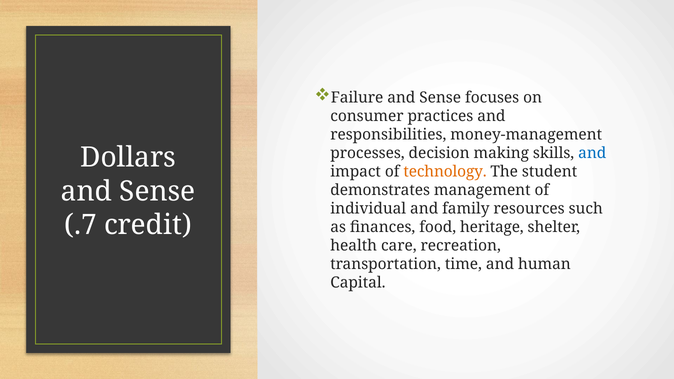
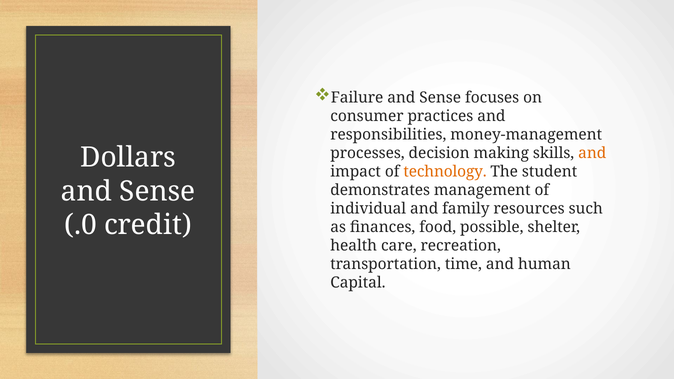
and at (592, 153) colour: blue -> orange
.7: .7 -> .0
heritage: heritage -> possible
